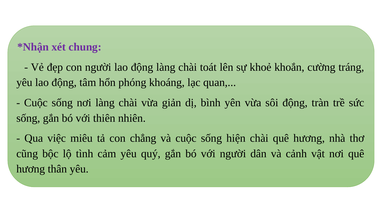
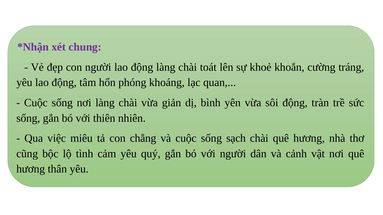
hiện: hiện -> sạch
